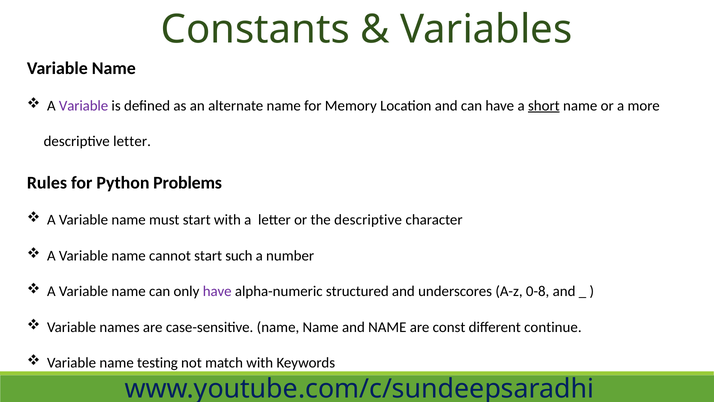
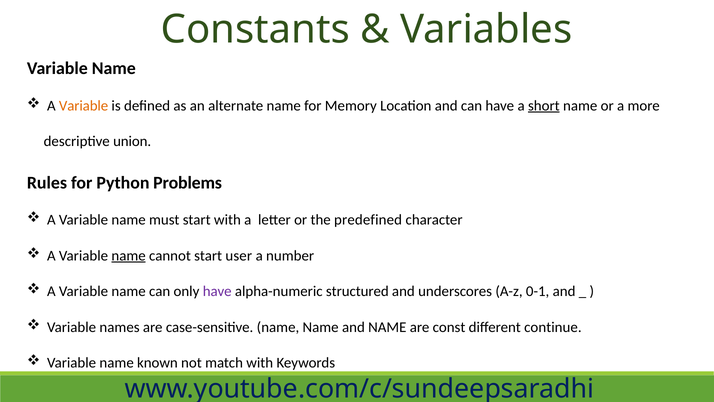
Variable at (84, 105) colour: purple -> orange
descriptive letter: letter -> union
the descriptive: descriptive -> predefined
name at (129, 255) underline: none -> present
such: such -> user
0-8: 0-8 -> 0-1
testing: testing -> known
